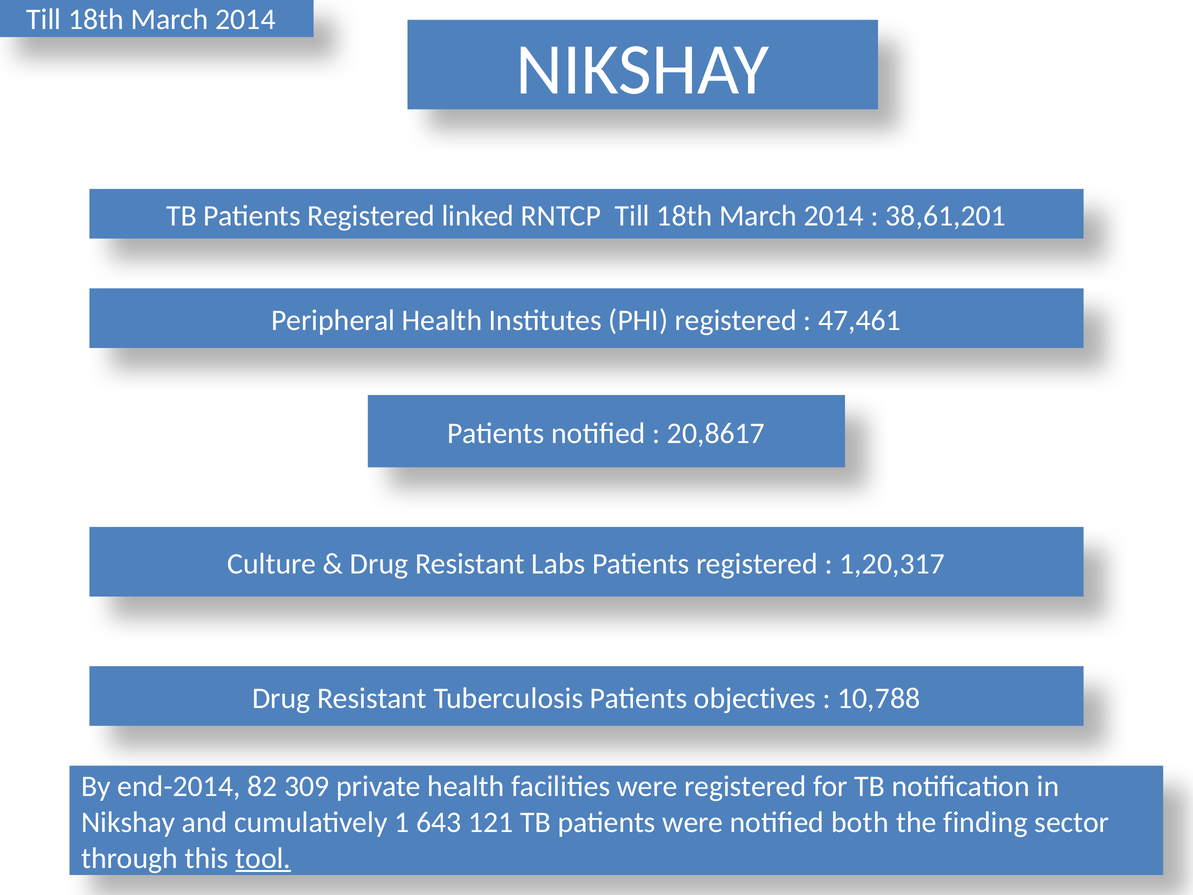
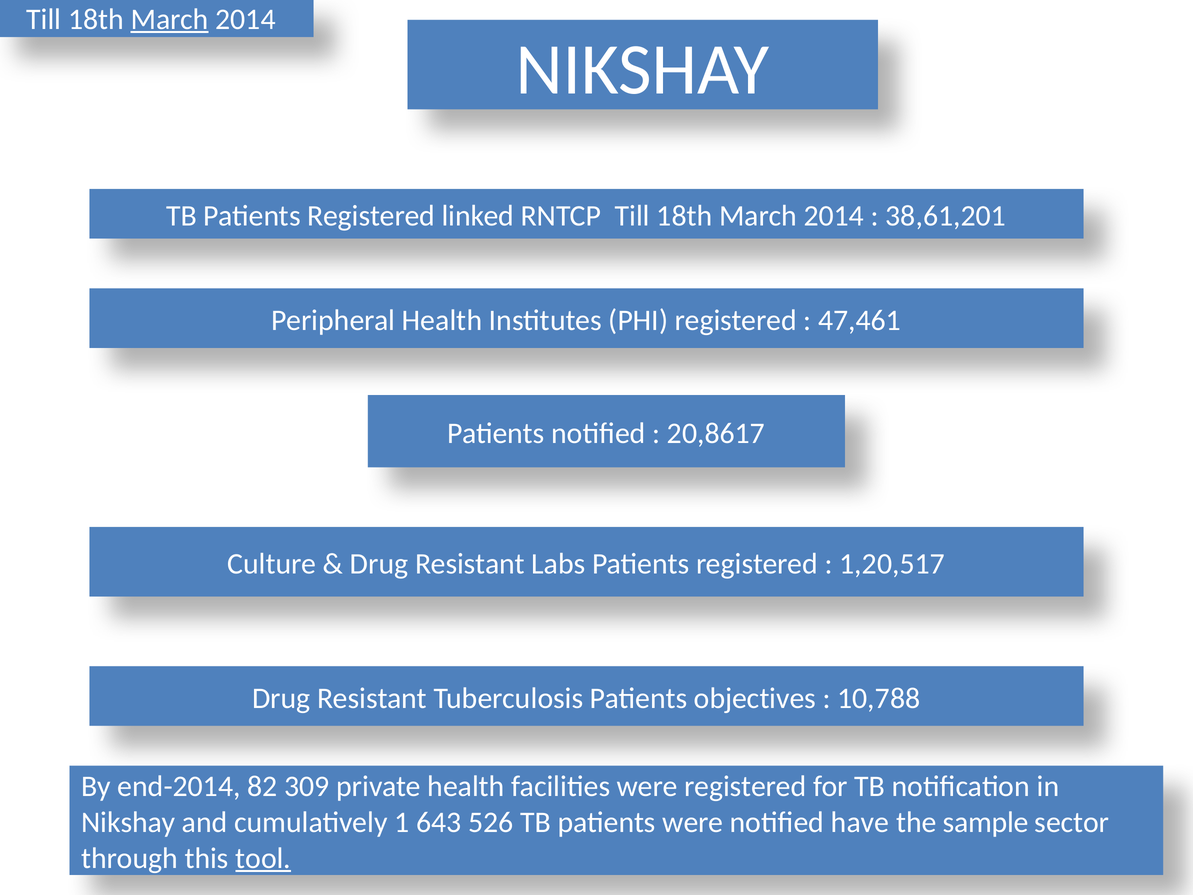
March at (170, 19) underline: none -> present
1,20,317: 1,20,317 -> 1,20,517
121: 121 -> 526
both: both -> have
finding: finding -> sample
